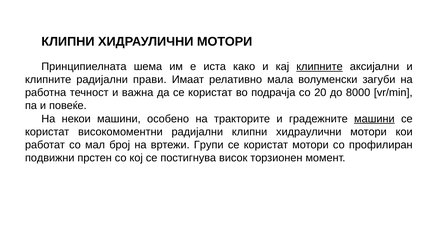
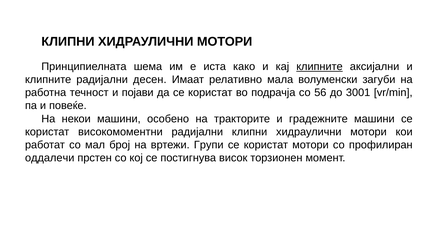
прави: прави -> десен
важна: важна -> појави
20: 20 -> 56
8000: 8000 -> 3001
машини at (374, 119) underline: present -> none
подвижни: подвижни -> оддалечи
